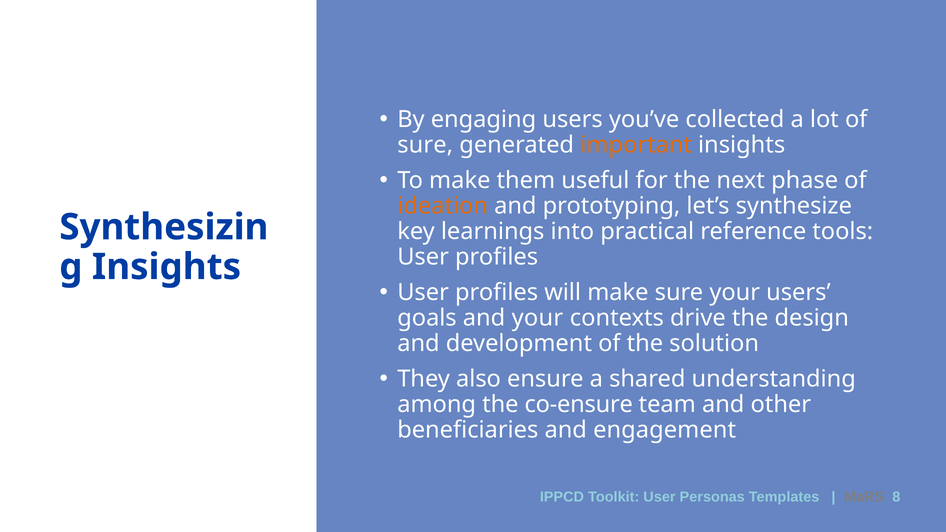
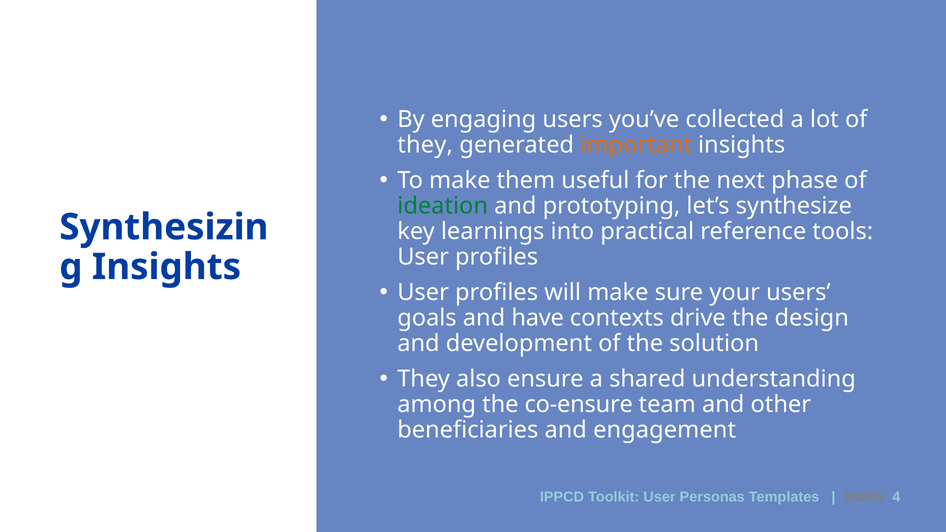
sure at (425, 145): sure -> they
ideation colour: orange -> green
and your: your -> have
8: 8 -> 4
